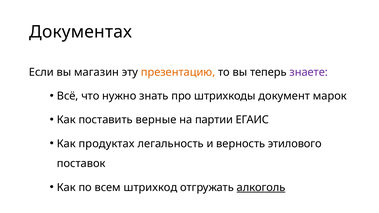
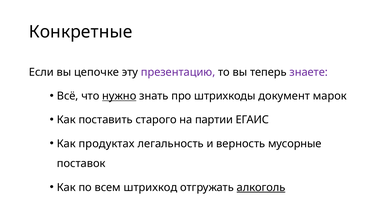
Документах: Документах -> Конкретные
магазин: магазин -> цепочке
презентацию colour: orange -> purple
нужно underline: none -> present
верные: верные -> старого
этилового: этилового -> мусорные
